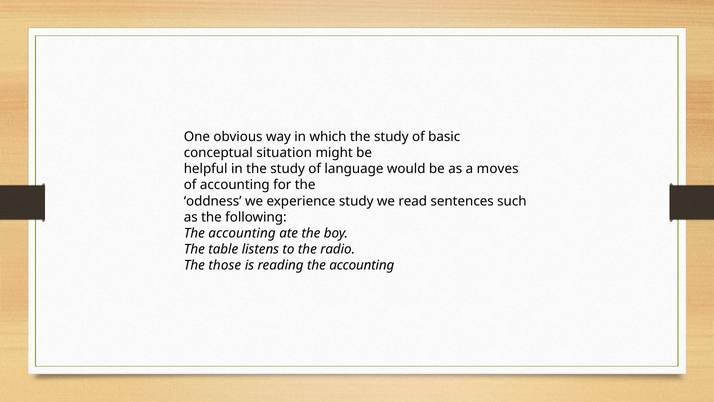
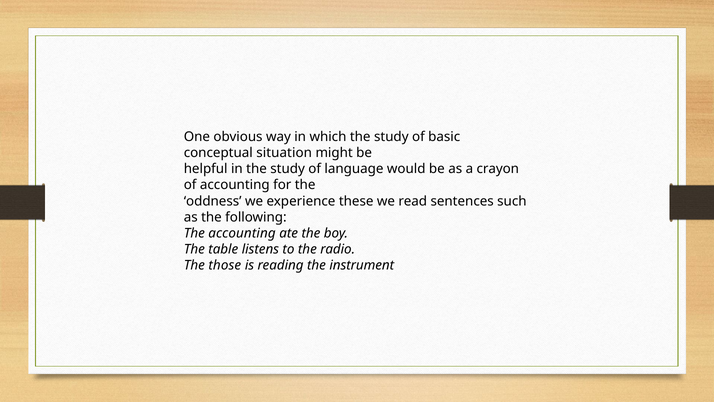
moves: moves -> crayon
experience study: study -> these
reading the accounting: accounting -> instrument
